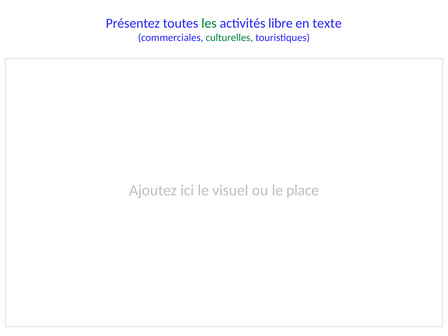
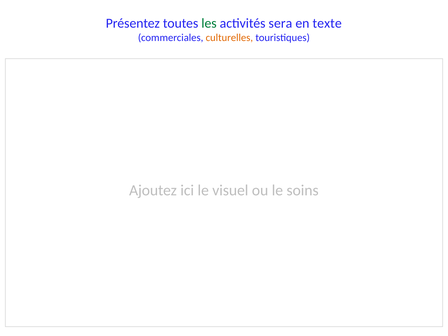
libre: libre -> sera
culturelles colour: green -> orange
place: place -> soins
